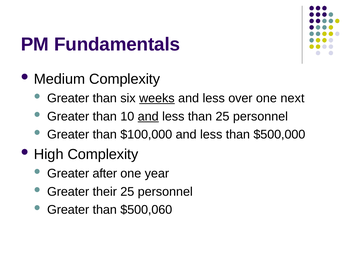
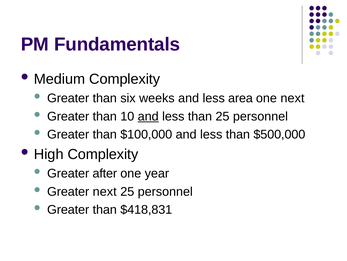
weeks underline: present -> none
over: over -> area
Greater their: their -> next
$500,060: $500,060 -> $418,831
